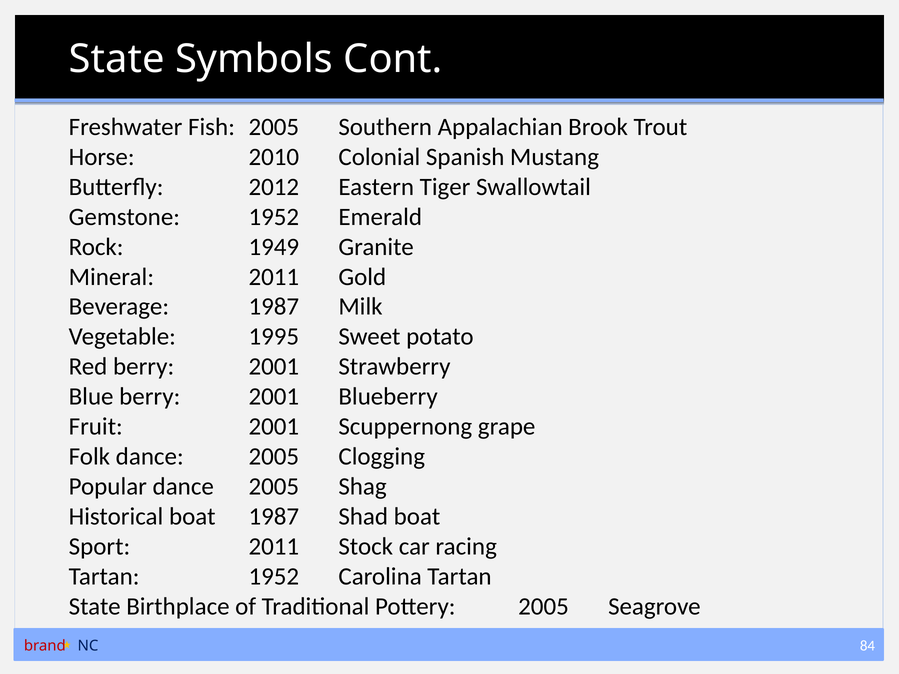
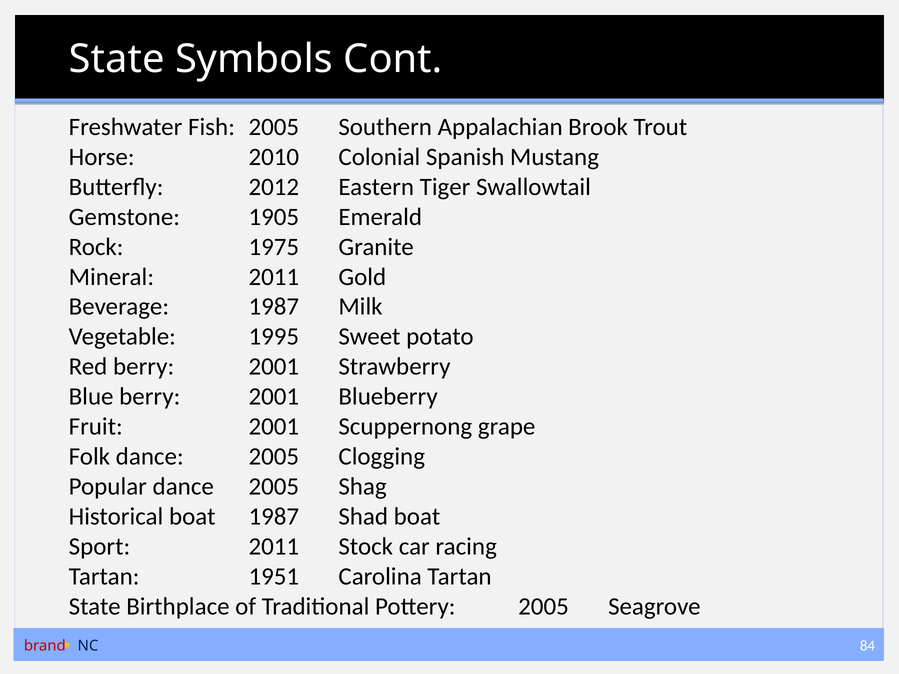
Gemstone 1952: 1952 -> 1905
1949: 1949 -> 1975
Tartan 1952: 1952 -> 1951
